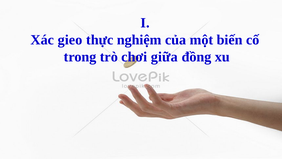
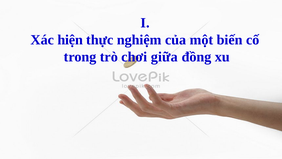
gieo: gieo -> hiện
